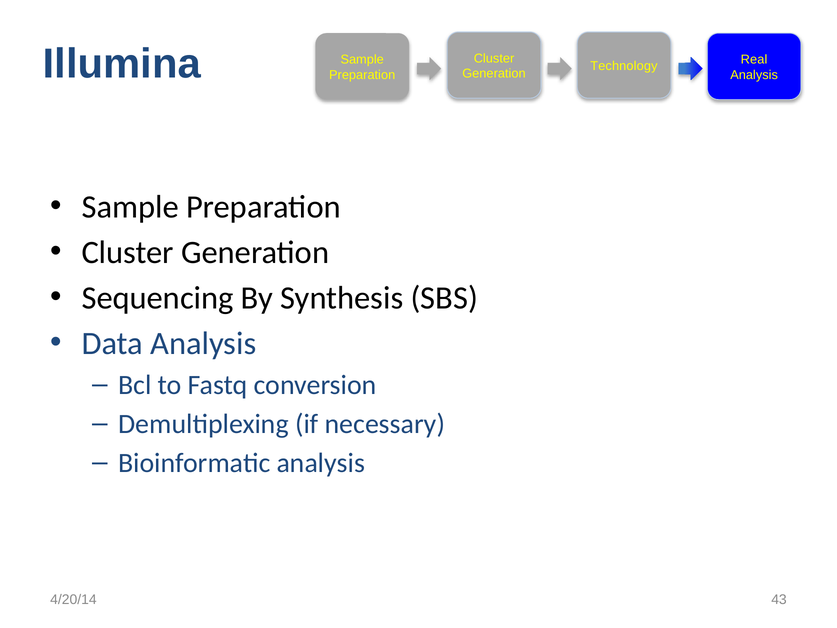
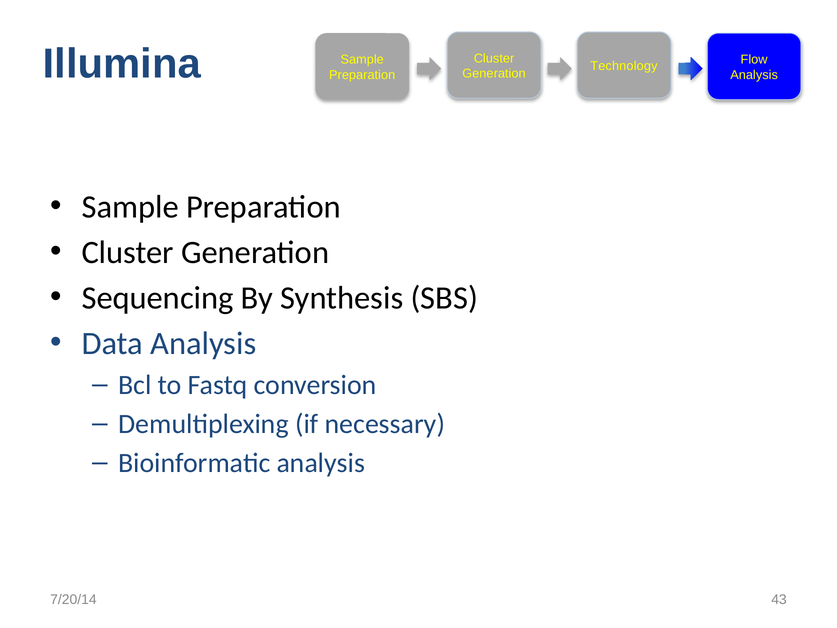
Real: Real -> Flow
4/20/14: 4/20/14 -> 7/20/14
